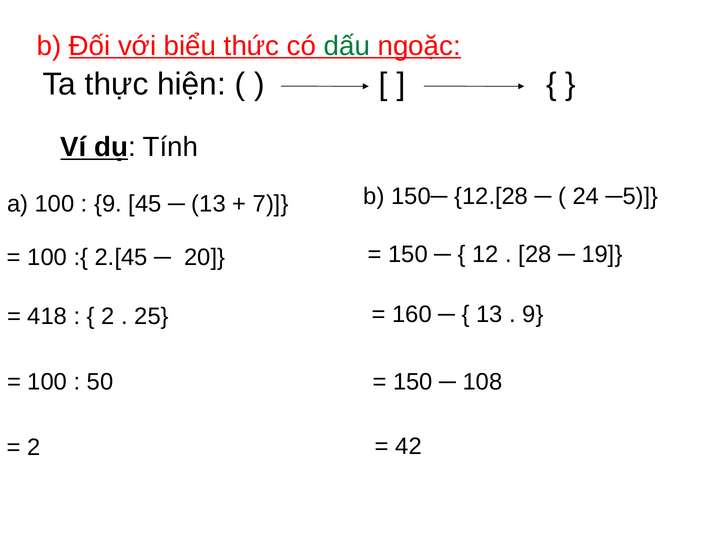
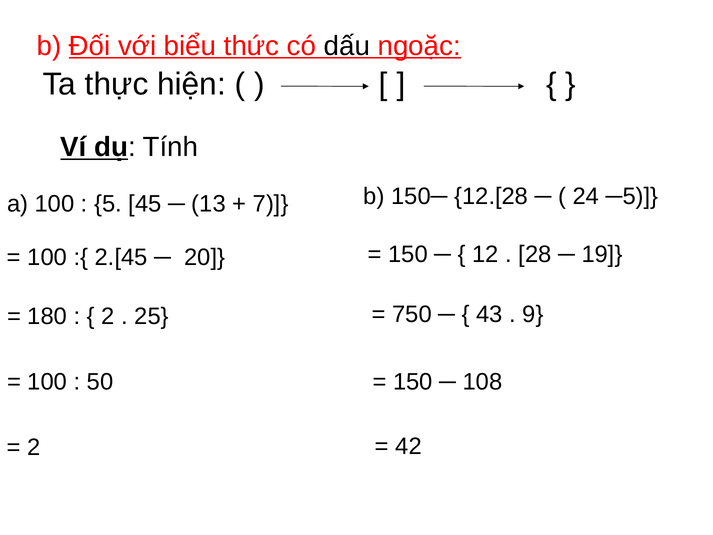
dấu colour: green -> black
9 at (108, 204): 9 -> 5
160: 160 -> 750
13 at (490, 314): 13 -> 43
418: 418 -> 180
